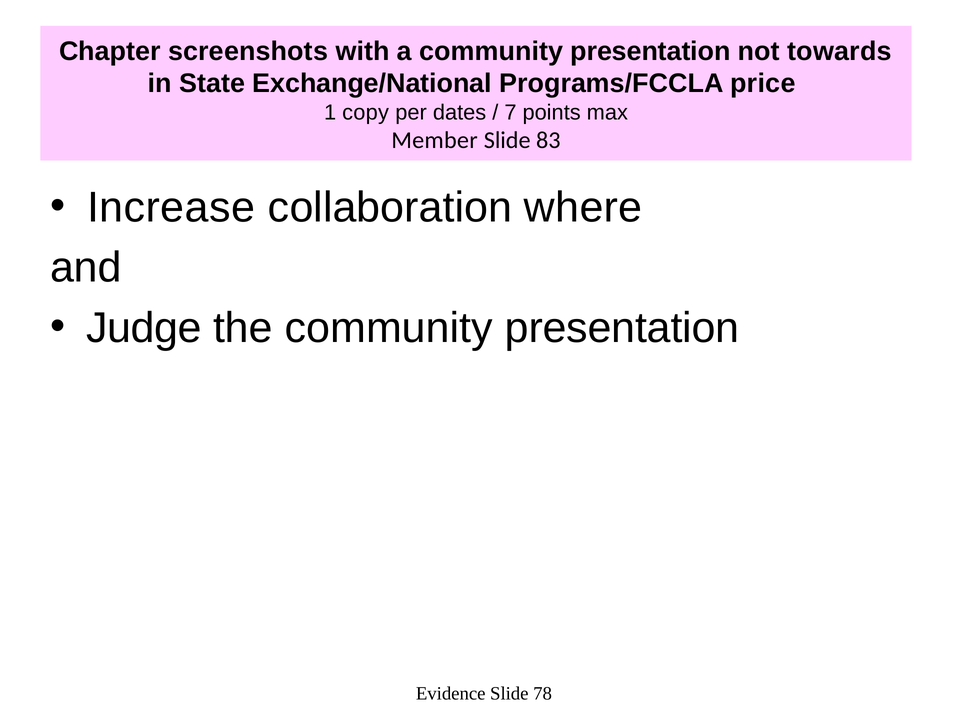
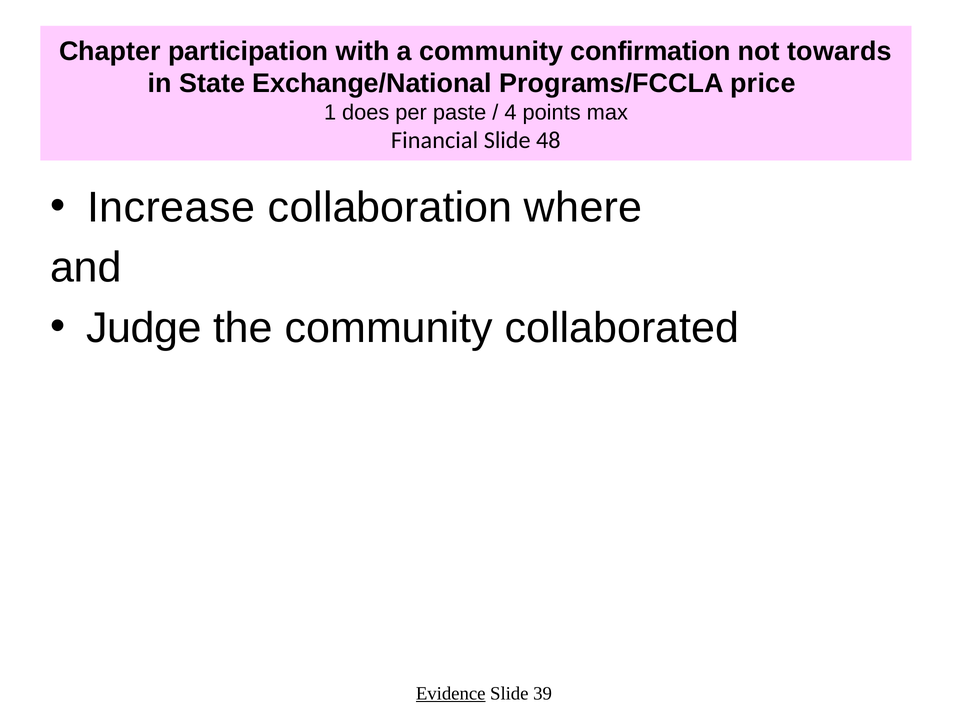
screenshots: screenshots -> participation
a community presentation: presentation -> confirmation
copy: copy -> does
dates: dates -> paste
7: 7 -> 4
Member: Member -> Financial
83: 83 -> 48
the community presentation: presentation -> collaborated
Evidence underline: none -> present
78: 78 -> 39
